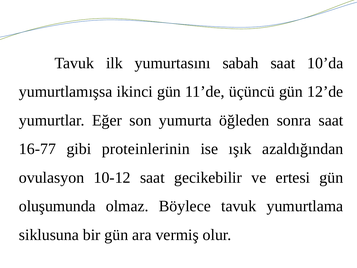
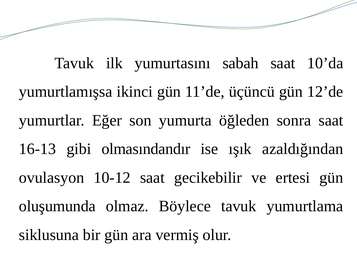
16-77: 16-77 -> 16-13
proteinlerinin: proteinlerinin -> olmasındandır
